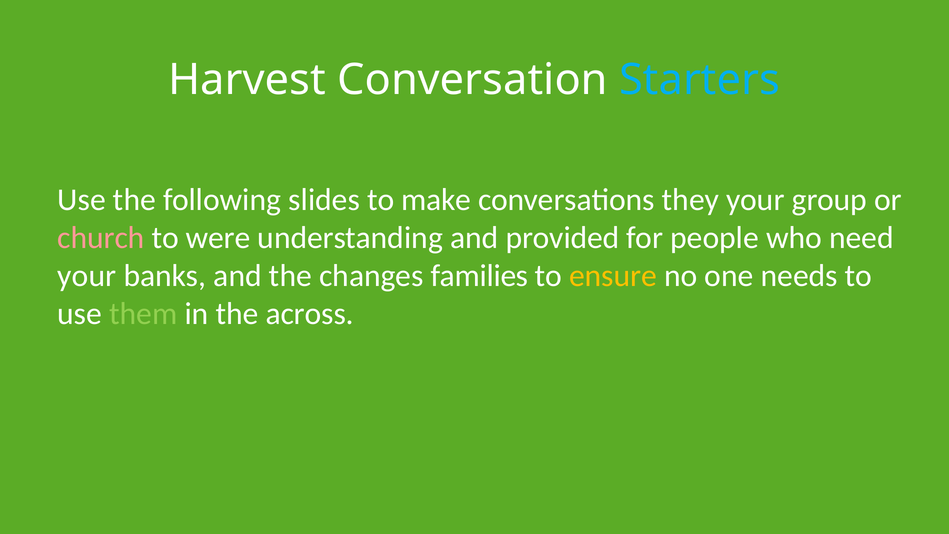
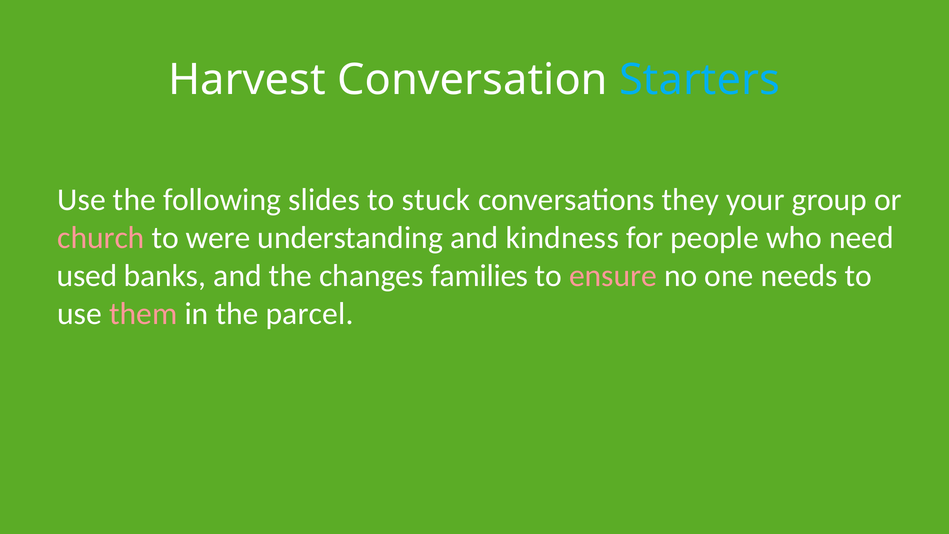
make: make -> stuck
provided: provided -> kindness
your at (87, 276): your -> used
ensure colour: yellow -> pink
them colour: light green -> pink
across: across -> parcel
